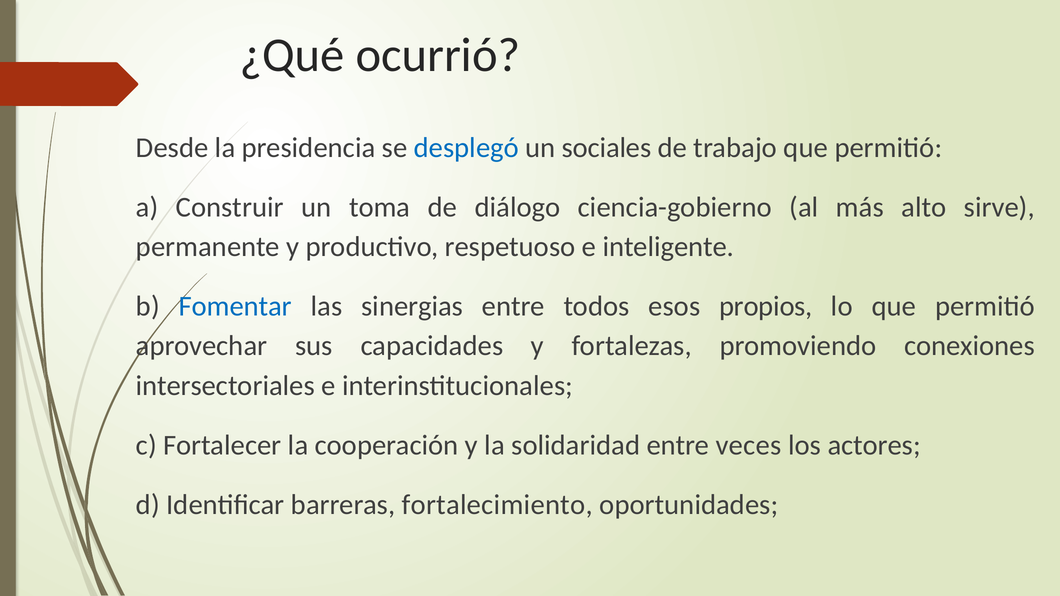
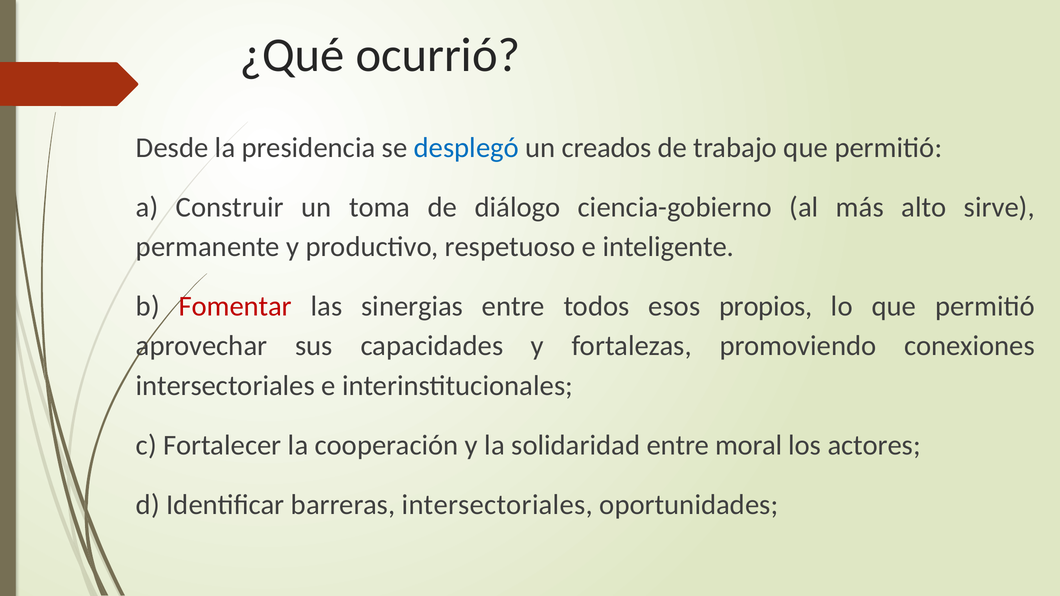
sociales: sociales -> creados
Fomentar colour: blue -> red
veces: veces -> moral
barreras fortalecimiento: fortalecimiento -> intersectoriales
